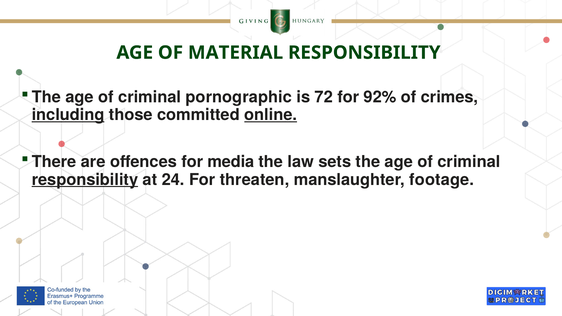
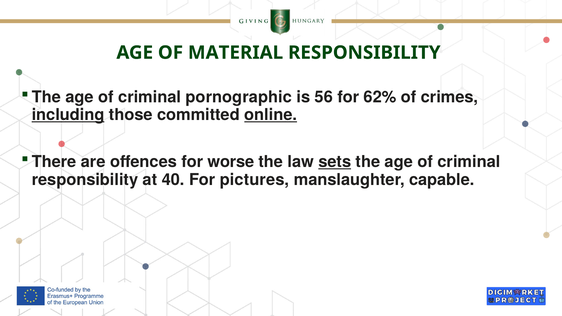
72: 72 -> 56
92%: 92% -> 62%
media: media -> worse
sets underline: none -> present
responsibility at (85, 180) underline: present -> none
24: 24 -> 40
threaten: threaten -> pictures
footage: footage -> capable
